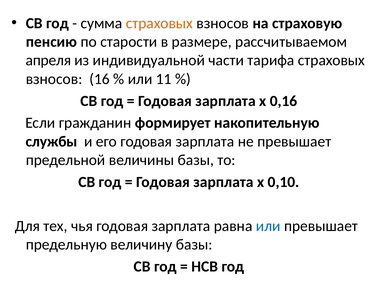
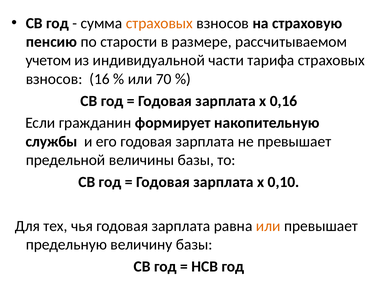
апреля: апреля -> учетом
11: 11 -> 70
или at (268, 226) colour: blue -> orange
